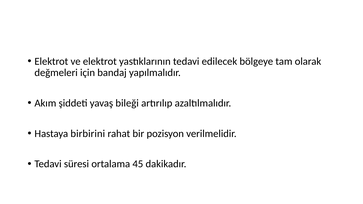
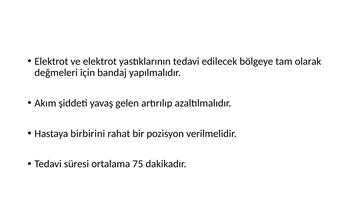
bileği: bileği -> gelen
45: 45 -> 75
